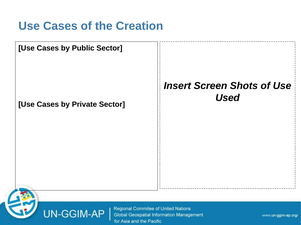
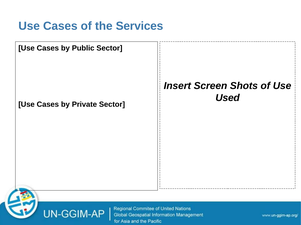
Creation: Creation -> Services
